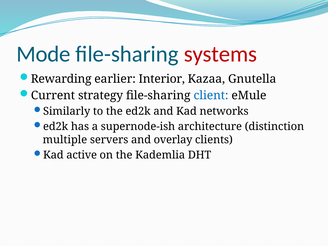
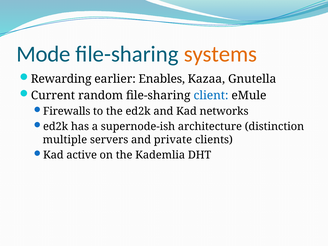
systems colour: red -> orange
Interior: Interior -> Enables
strategy: strategy -> random
Similarly: Similarly -> Firewalls
overlay: overlay -> private
